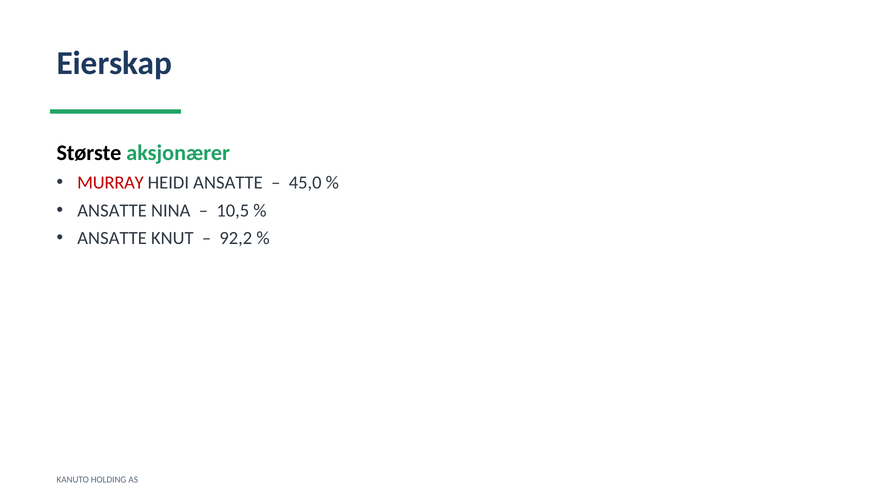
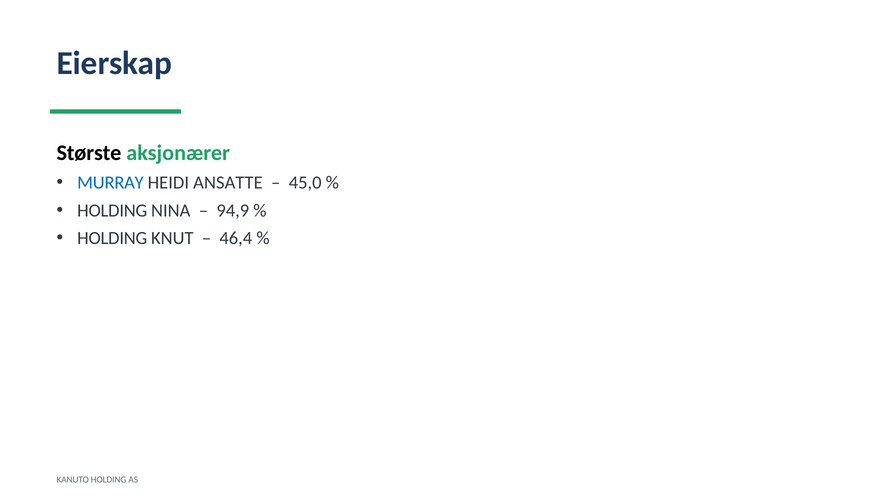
MURRAY colour: red -> blue
ANSATTE at (112, 210): ANSATTE -> HOLDING
10,5: 10,5 -> 94,9
ANSATTE at (112, 238): ANSATTE -> HOLDING
92,2: 92,2 -> 46,4
